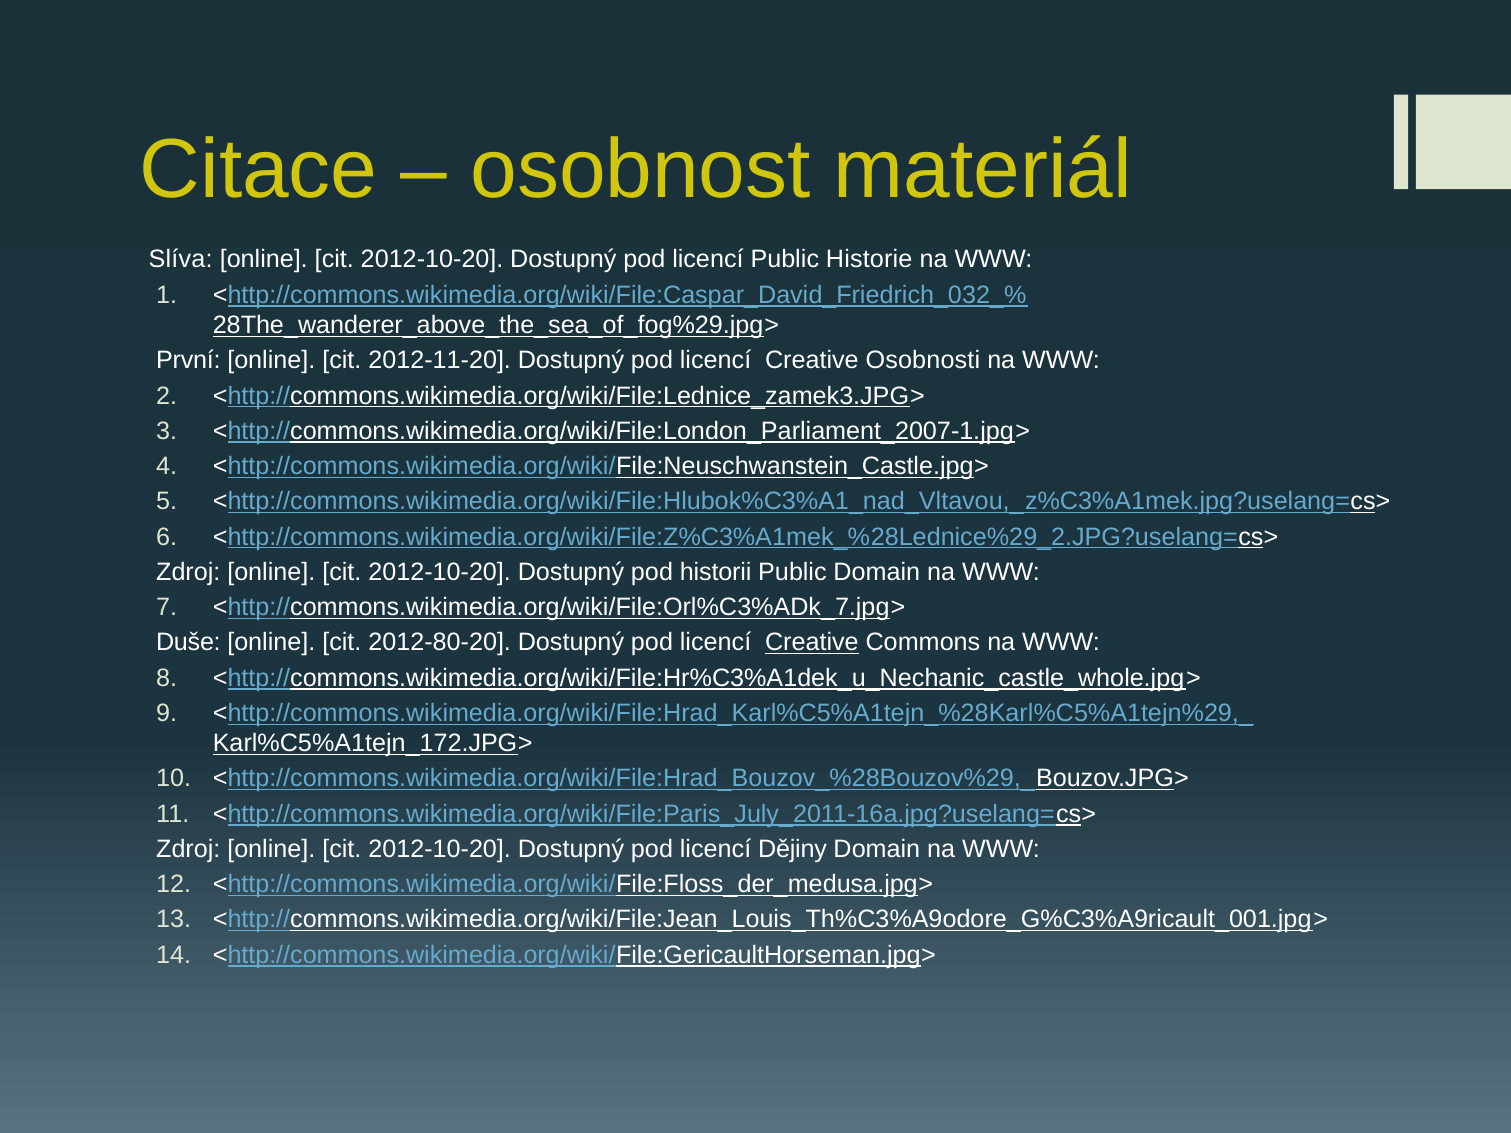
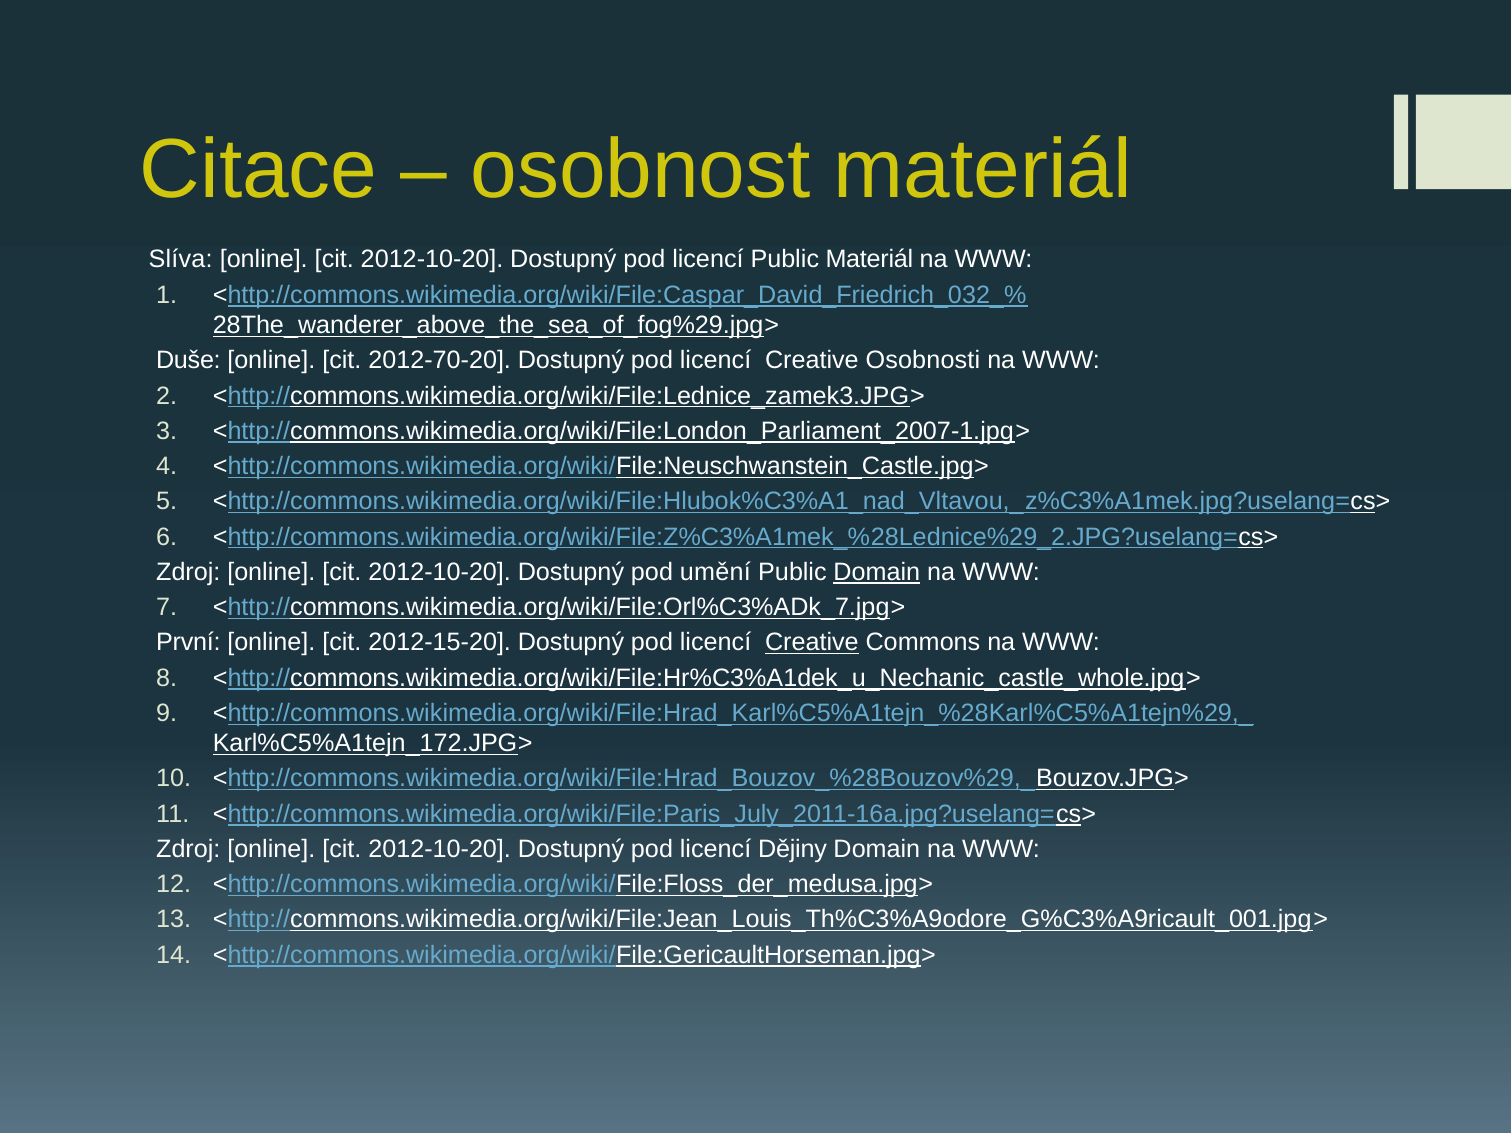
Public Historie: Historie -> Materiál
První: První -> Duše
2012-11-20: 2012-11-20 -> 2012-70-20
historii: historii -> umění
Domain at (877, 572) underline: none -> present
Duše: Duše -> První
2012-80-20: 2012-80-20 -> 2012-15-20
